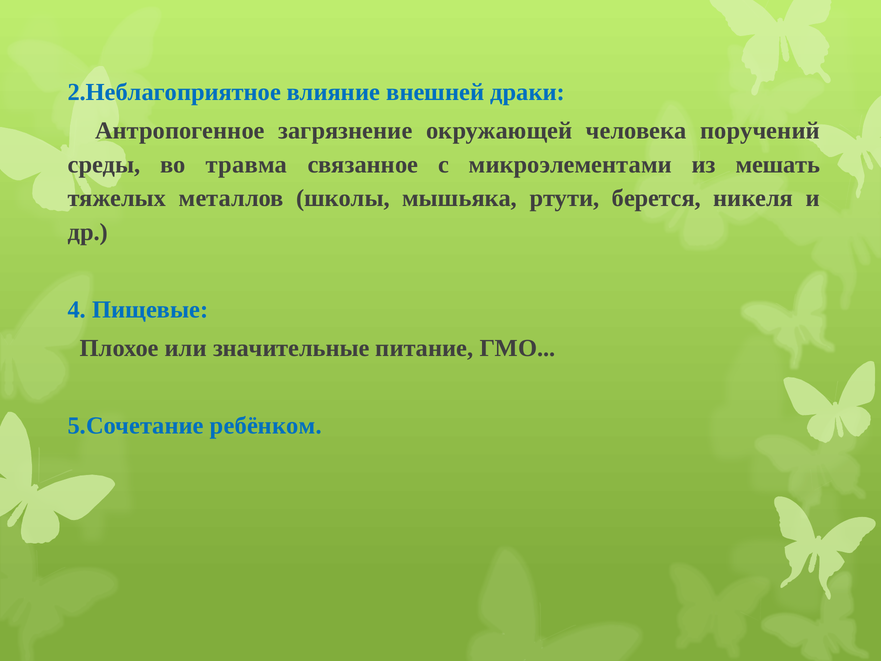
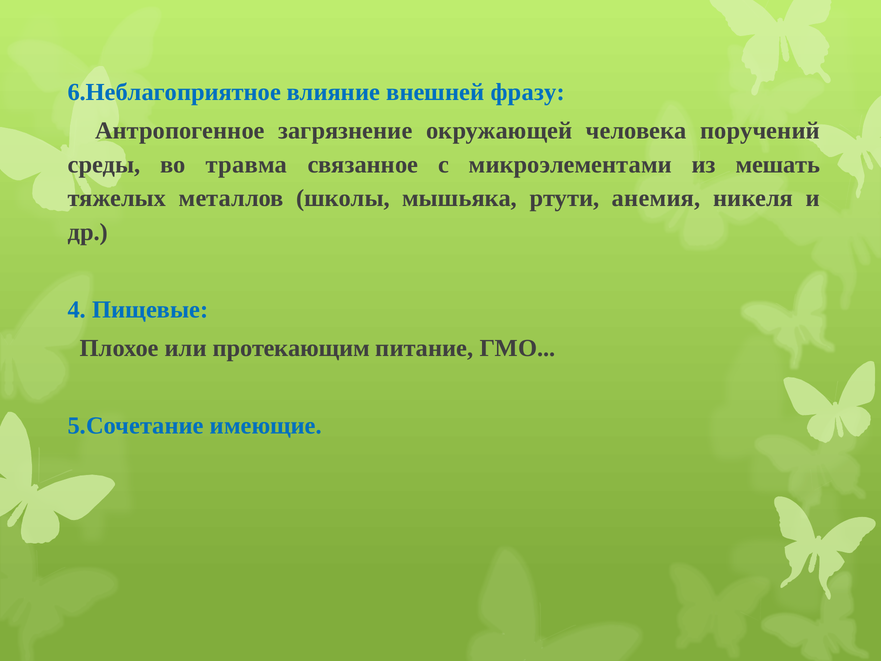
2.Неблагоприятное: 2.Неблагоприятное -> 6.Неблагоприятное
драки: драки -> фразу
берется: берется -> анемия
значительные: значительные -> протекающим
ребёнком: ребёнком -> имеющие
